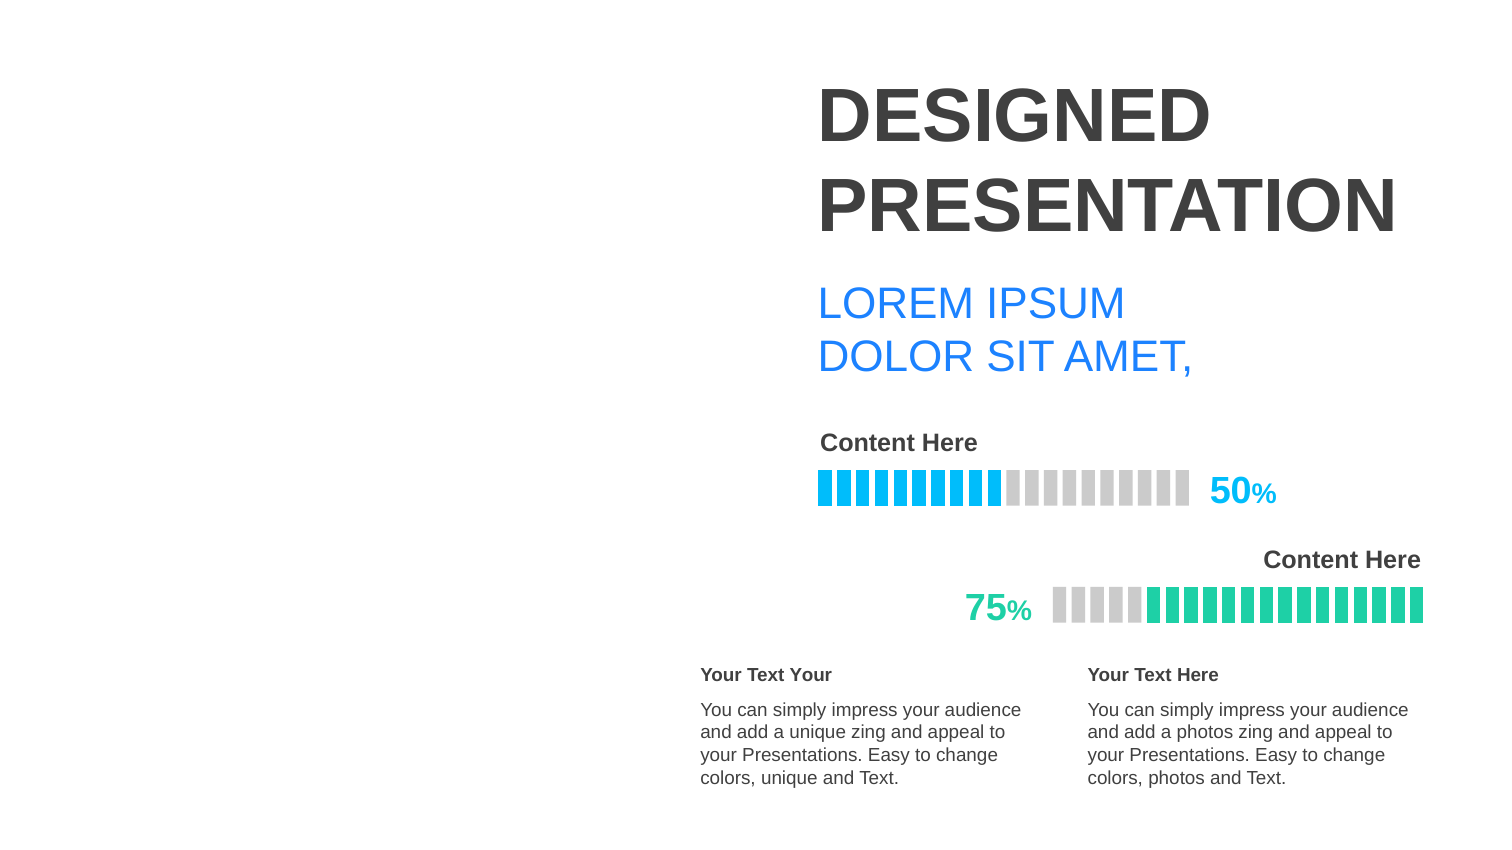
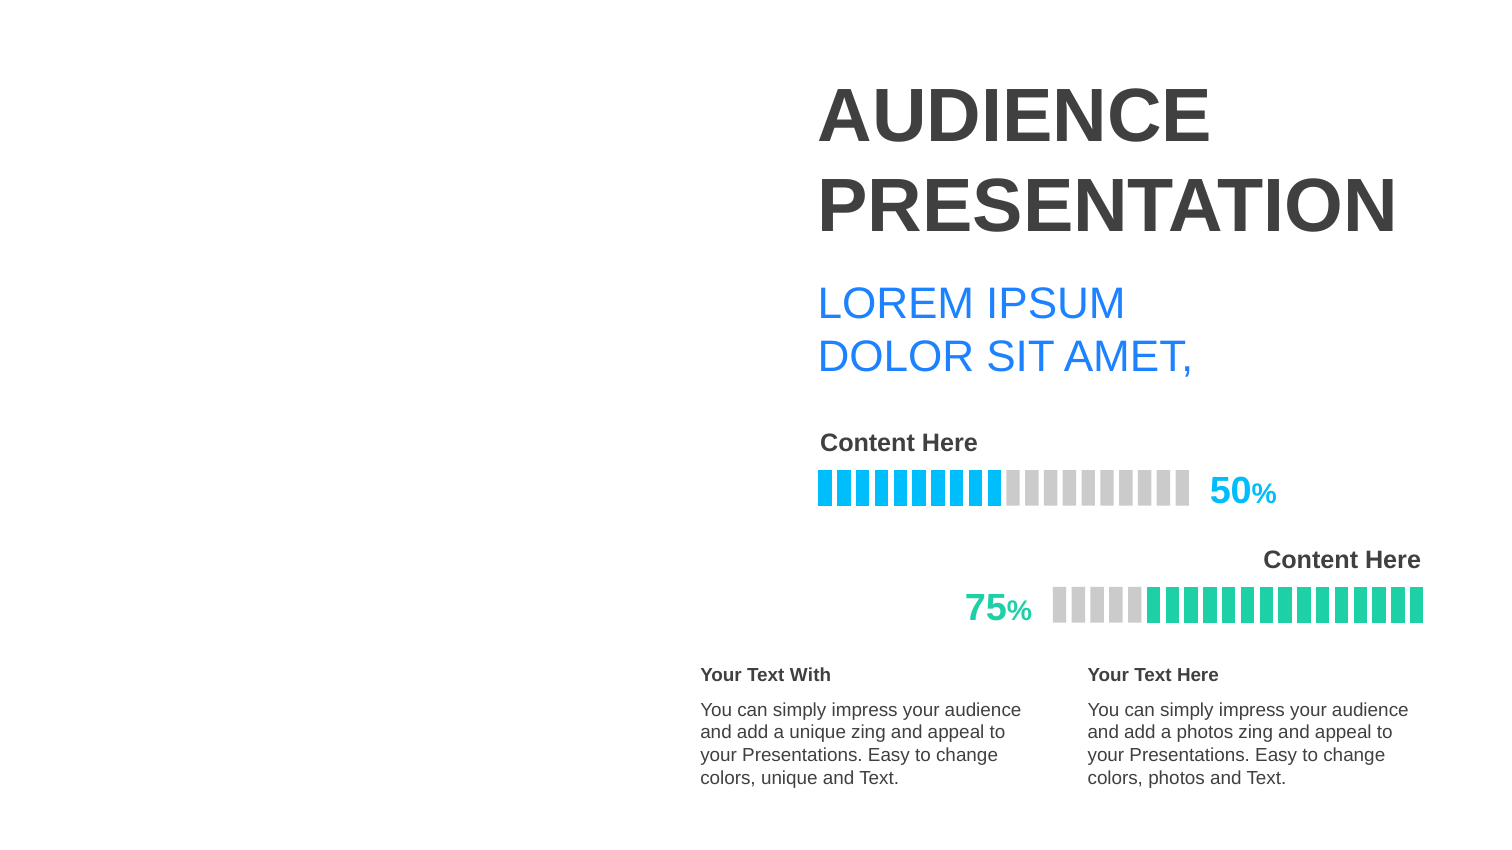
DESIGNED at (1015, 116): DESIGNED -> AUDIENCE
Your Text Your: Your -> With
